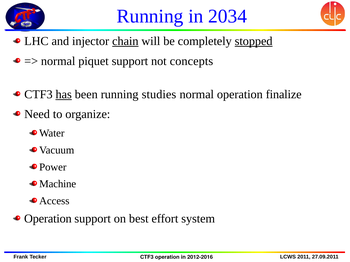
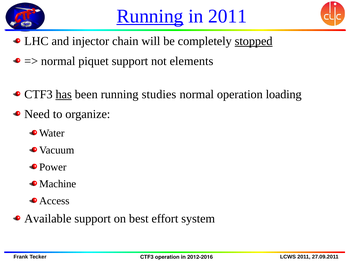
Running at (150, 16) underline: none -> present
in 2034: 2034 -> 2011
chain underline: present -> none
concepts: concepts -> elements
finalize: finalize -> loading
Operation at (48, 219): Operation -> Available
